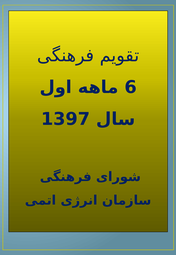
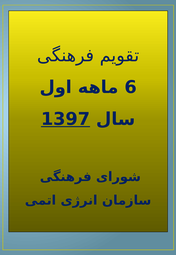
1397 underline: none -> present
